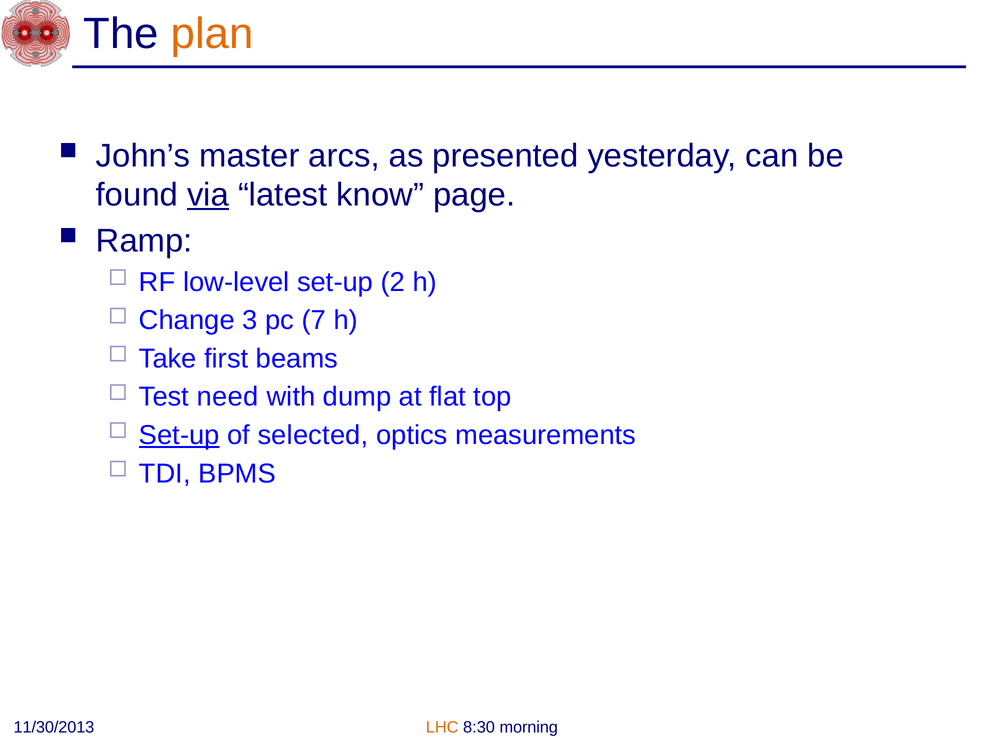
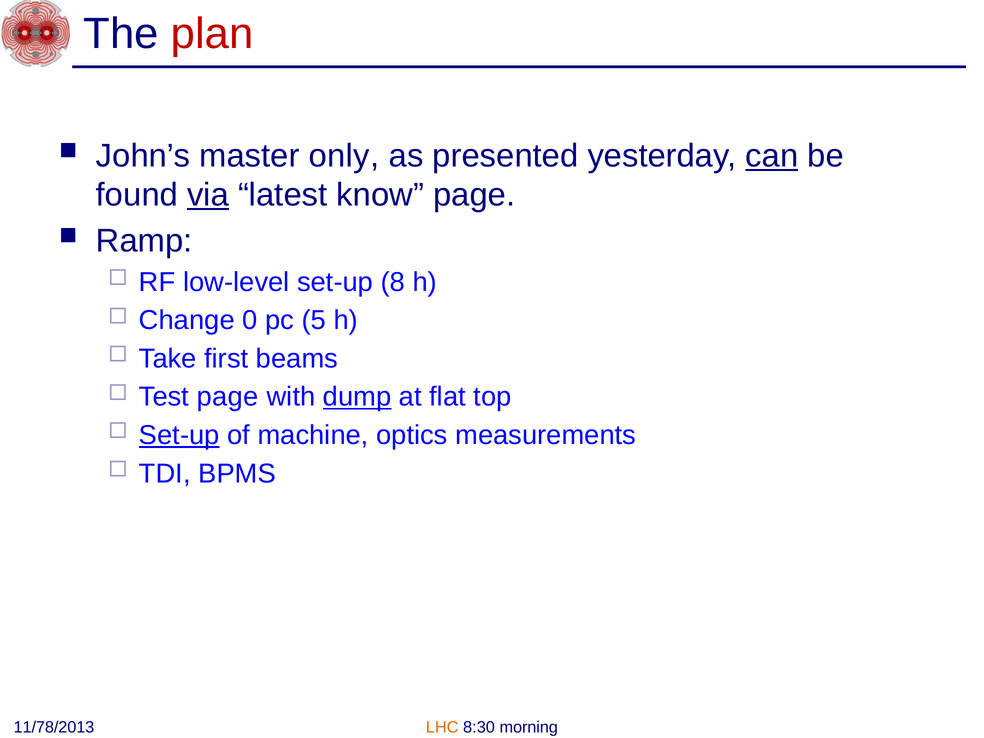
plan colour: orange -> red
arcs: arcs -> only
can underline: none -> present
2: 2 -> 8
3: 3 -> 0
7: 7 -> 5
Test need: need -> page
dump underline: none -> present
selected: selected -> machine
11/30/2013: 11/30/2013 -> 11/78/2013
